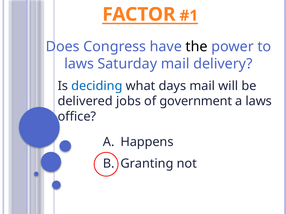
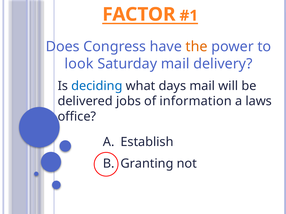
the colour: black -> orange
laws at (79, 64): laws -> look
government: government -> information
Happens: Happens -> Establish
